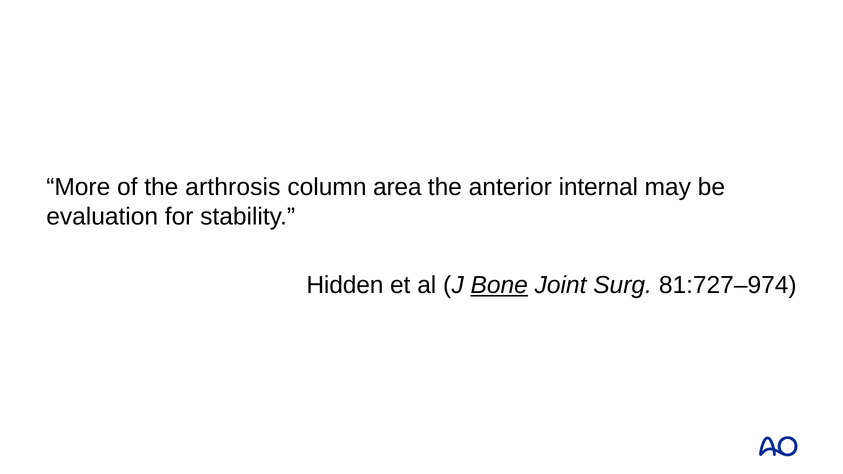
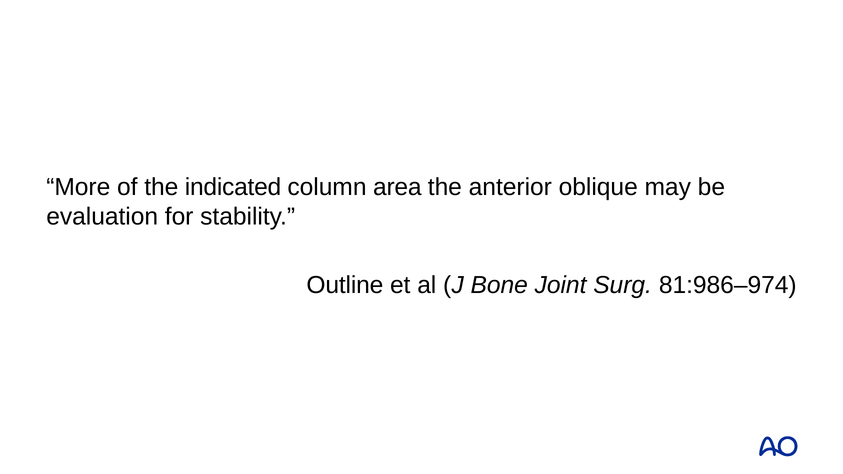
arthrosis: arthrosis -> indicated
internal: internal -> oblique
Hidden: Hidden -> Outline
Bone underline: present -> none
81:727–974: 81:727–974 -> 81:986–974
